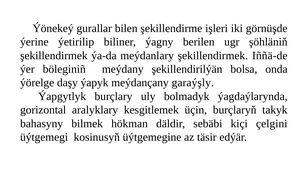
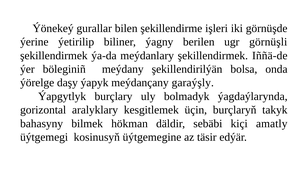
şöhläniň: şöhläniň -> görnüşli
çelgini: çelgini -> amatly
